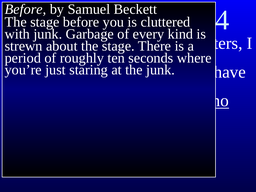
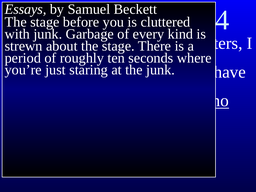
Before at (25, 9): Before -> Essays
